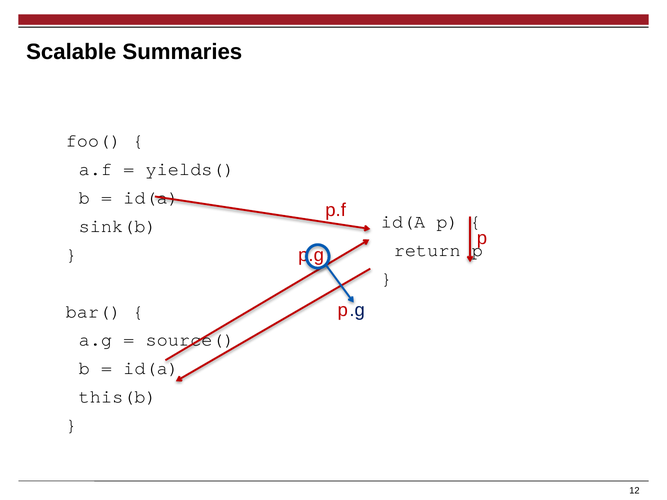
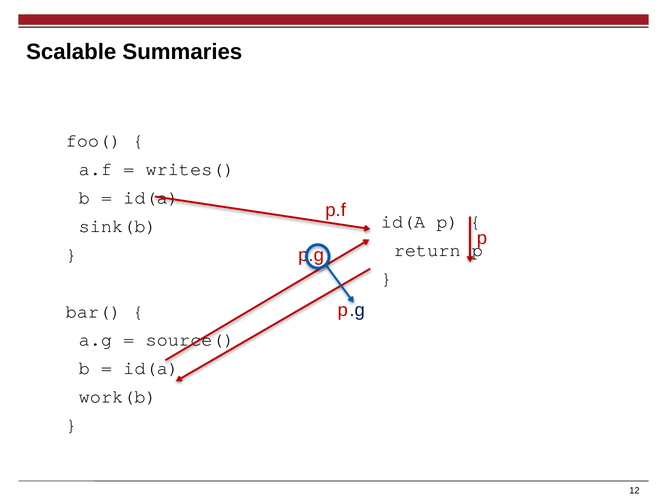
yields(: yields( -> writes(
this(b: this(b -> work(b
